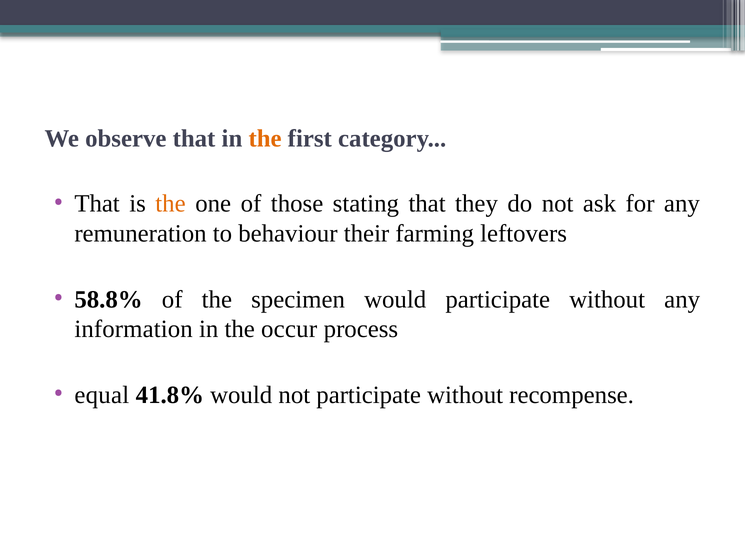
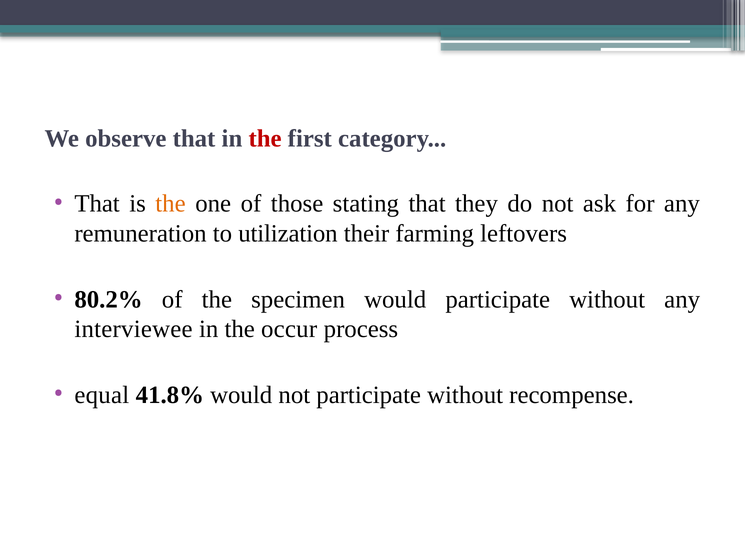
the at (265, 138) colour: orange -> red
behaviour: behaviour -> utilization
58.8%: 58.8% -> 80.2%
information: information -> interviewee
